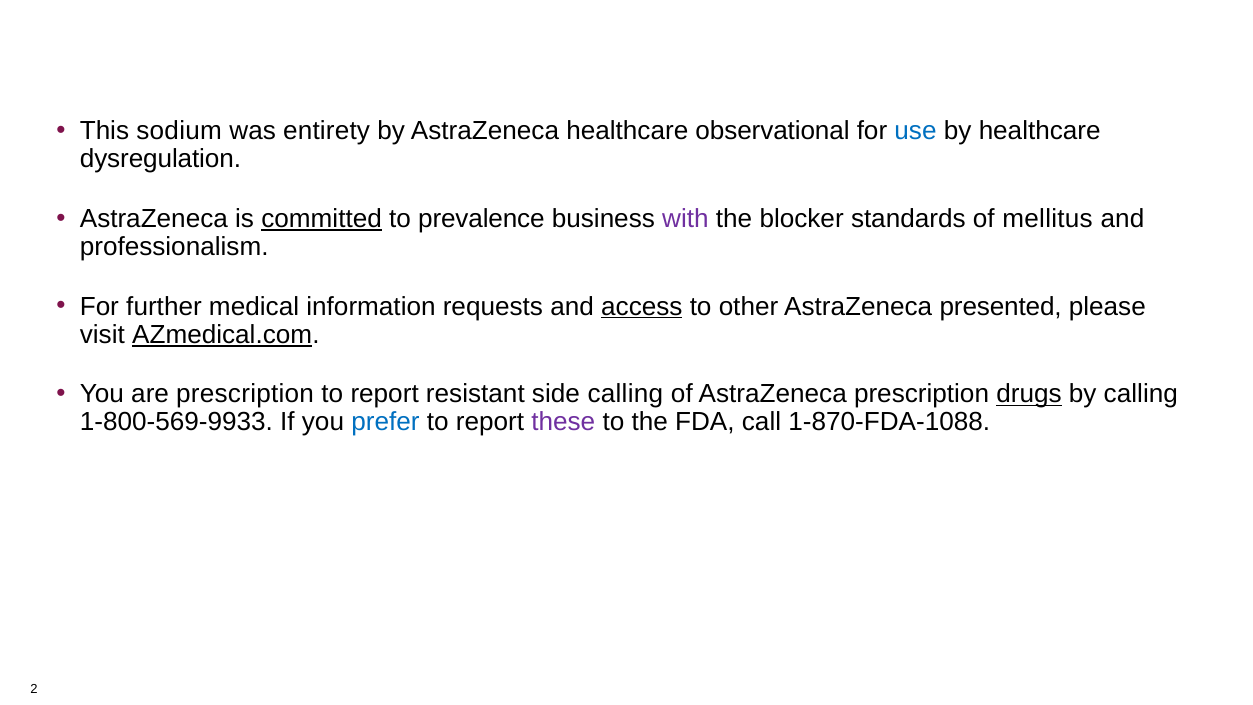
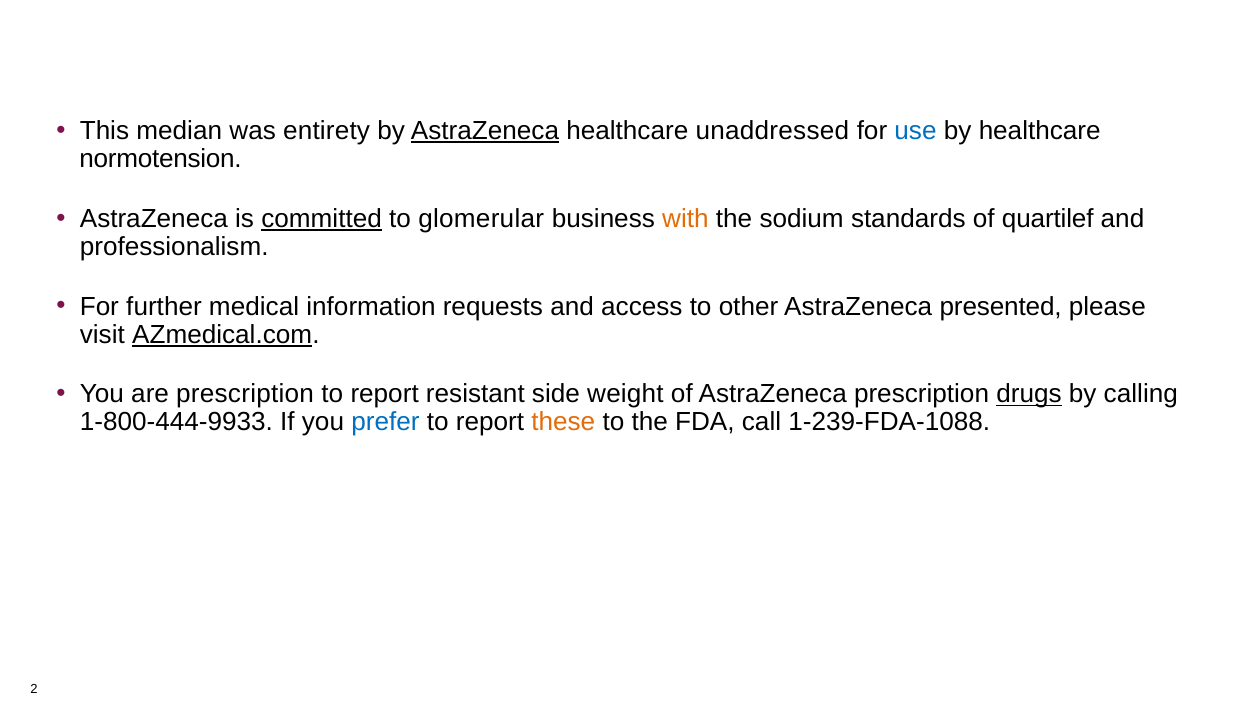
sodium: sodium -> median
AstraZeneca at (485, 131) underline: none -> present
observational: observational -> unaddressed
dysregulation: dysregulation -> normotension
prevalence: prevalence -> glomerular
with colour: purple -> orange
blocker: blocker -> sodium
mellitus: mellitus -> quartilef
access underline: present -> none
side calling: calling -> weight
1-800-569-9933: 1-800-569-9933 -> 1-800-444-9933
these colour: purple -> orange
1-870-FDA-1088: 1-870-FDA-1088 -> 1-239-FDA-1088
